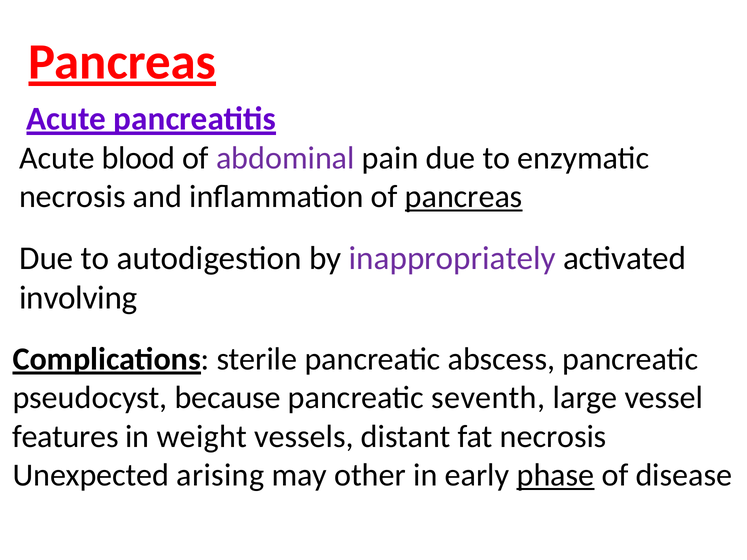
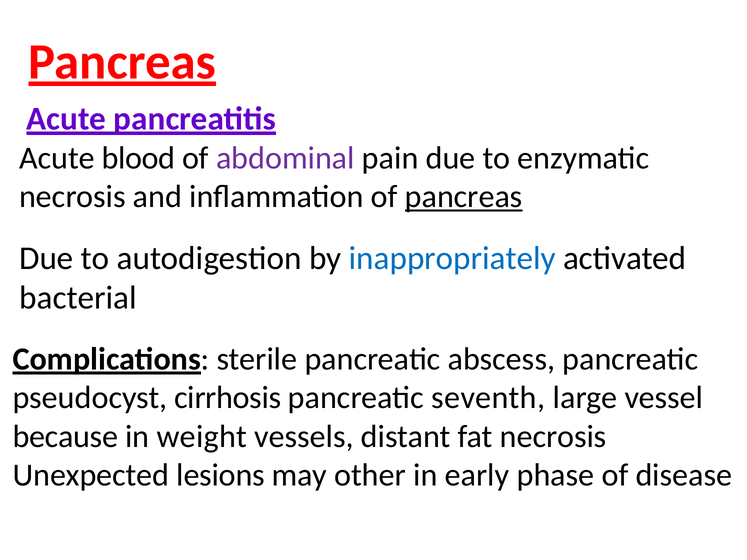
inappropriately colour: purple -> blue
involving: involving -> bacterial
because: because -> cirrhosis
features: features -> because
arising: arising -> lesions
phase underline: present -> none
